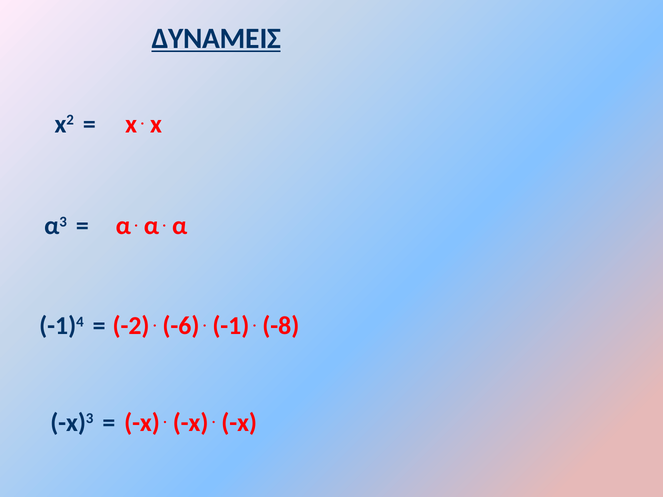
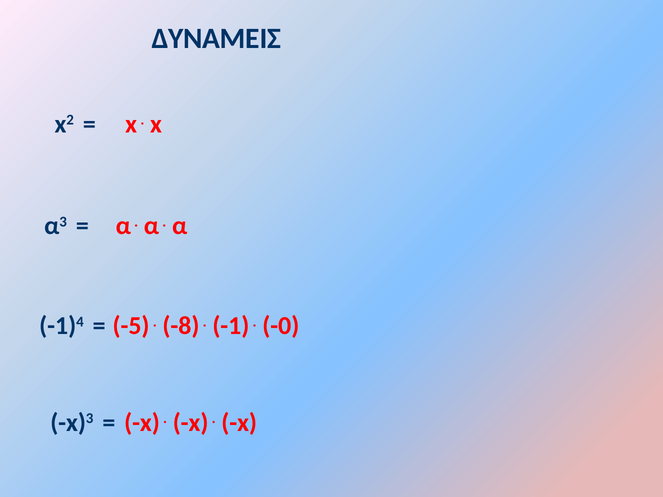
ΔΥΝΑΜΕΙΣ underline: present -> none
-2: -2 -> -5
-6: -6 -> -8
-8: -8 -> -0
